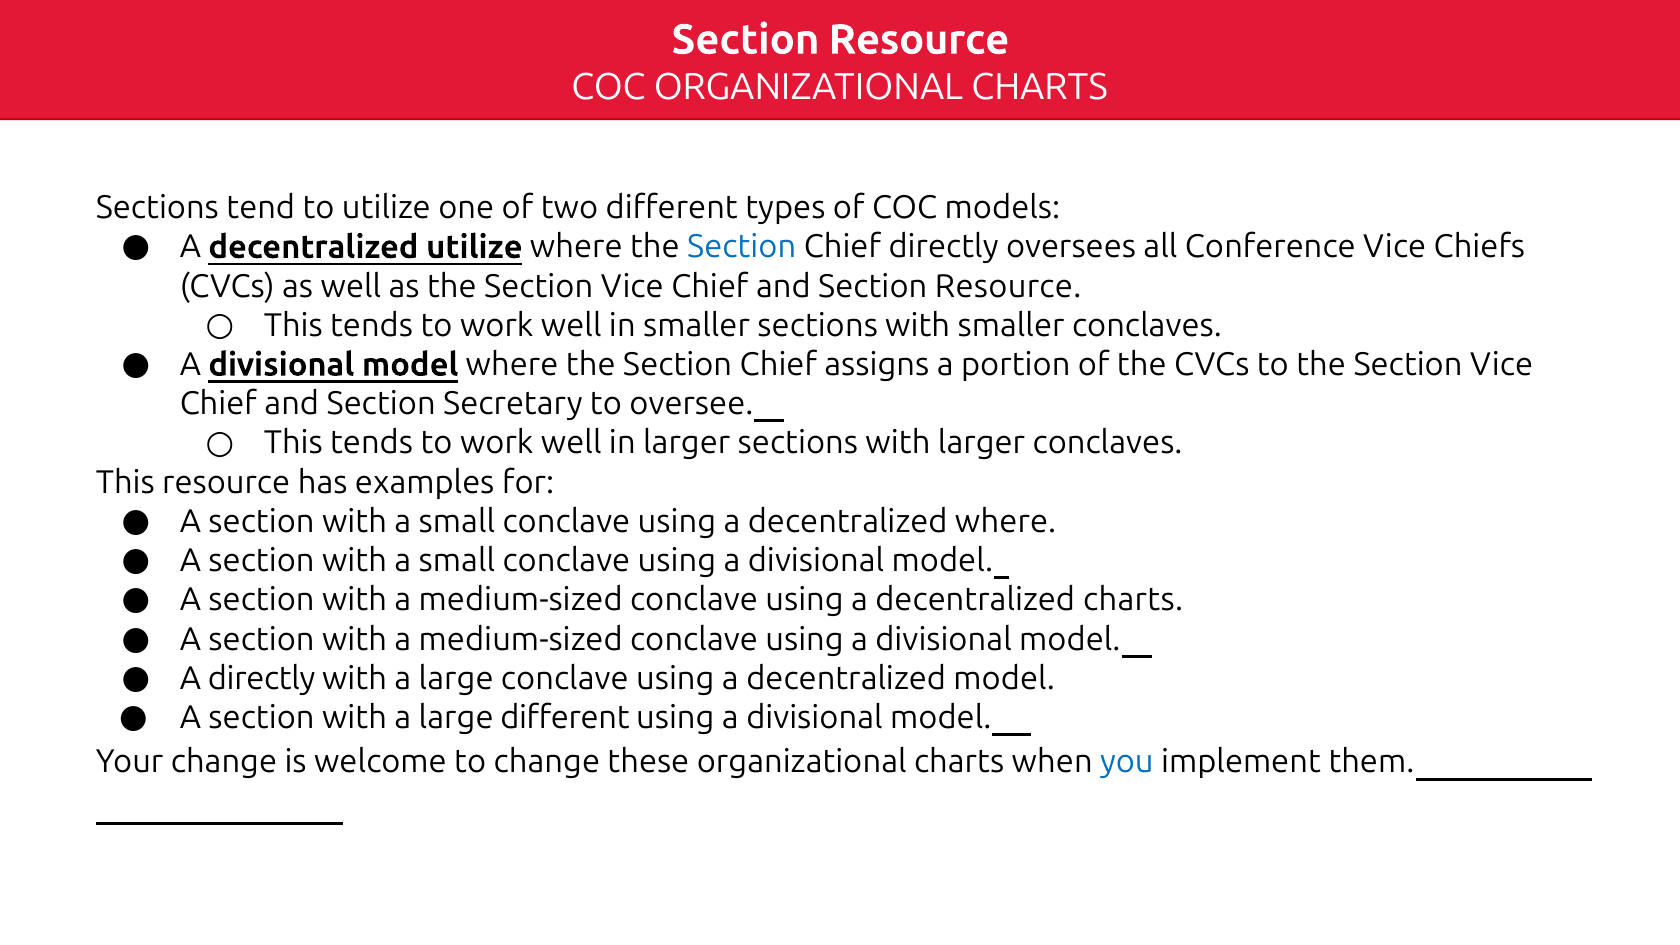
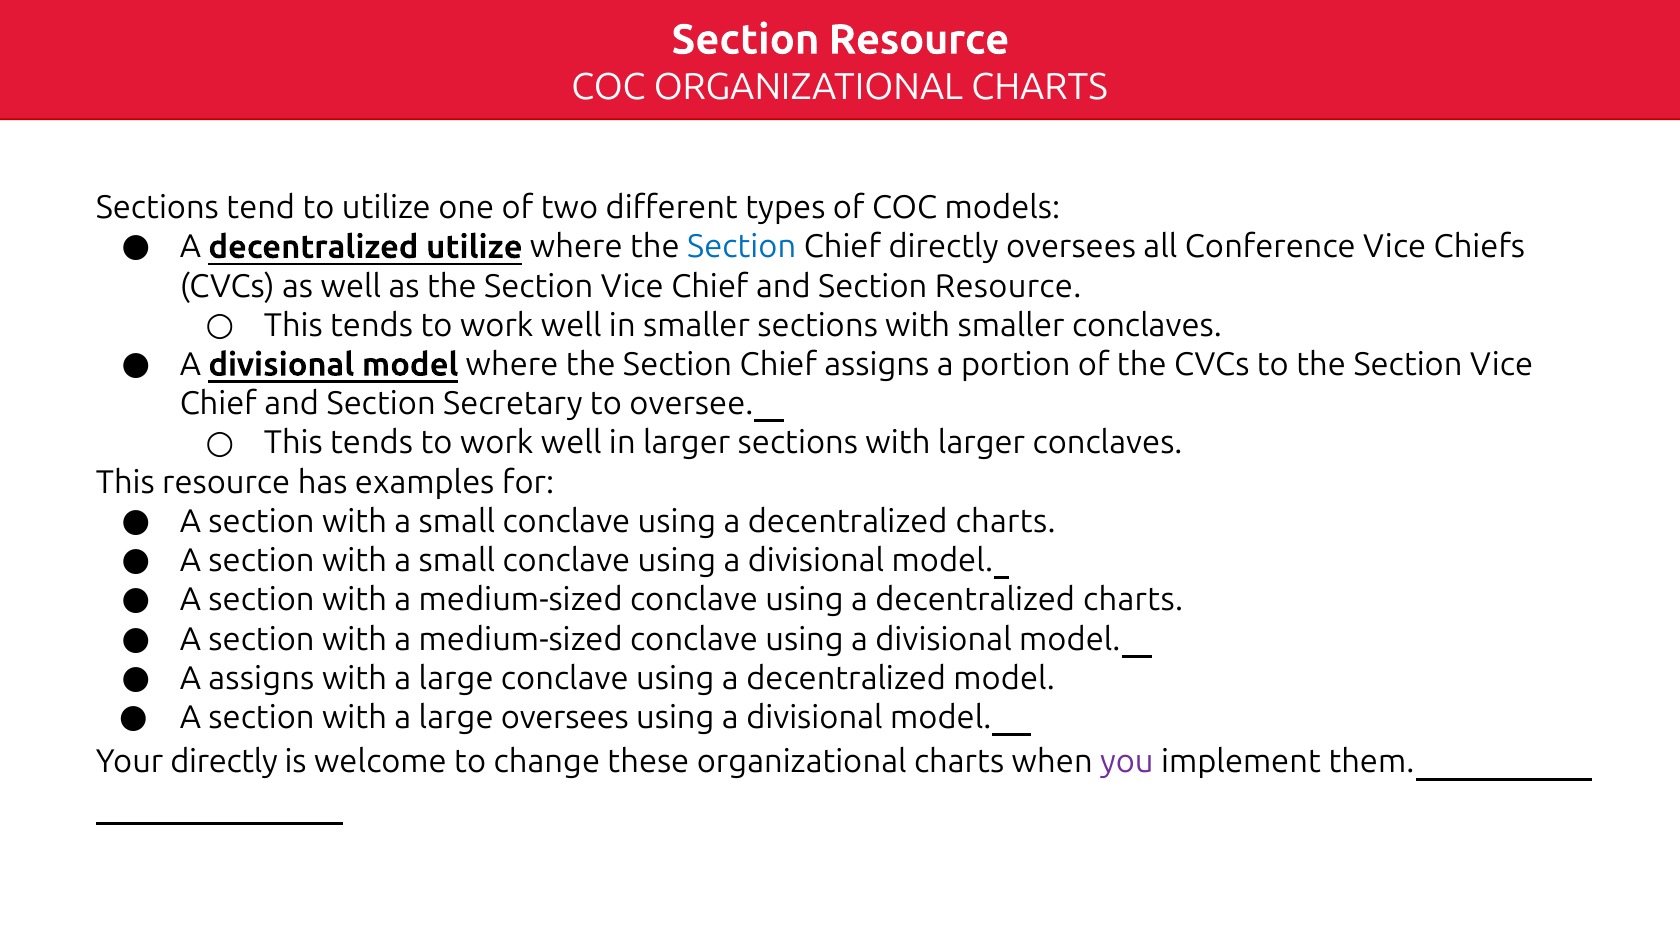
where at (1006, 522): where -> charts
A directly: directly -> assigns
large different: different -> oversees
Your change: change -> directly
you colour: blue -> purple
